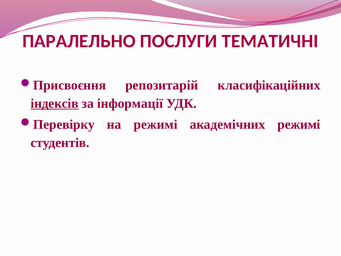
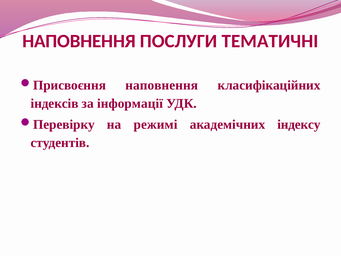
ПАРАЛЕЛЬНО at (79, 41): ПАРАЛЕЛЬНО -> НАПОВНЕННЯ
репозитарій at (162, 85): репозитарій -> наповнення
індексів underline: present -> none
академічних режимі: режимі -> індексу
